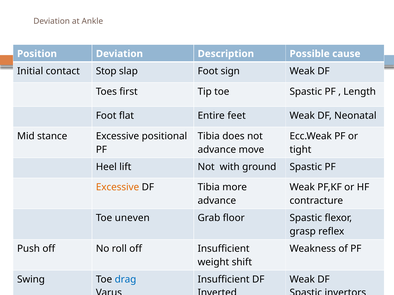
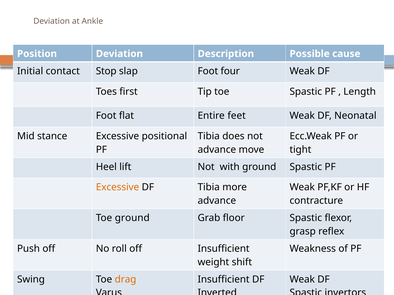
sign: sign -> four
Toe uneven: uneven -> ground
drag colour: blue -> orange
